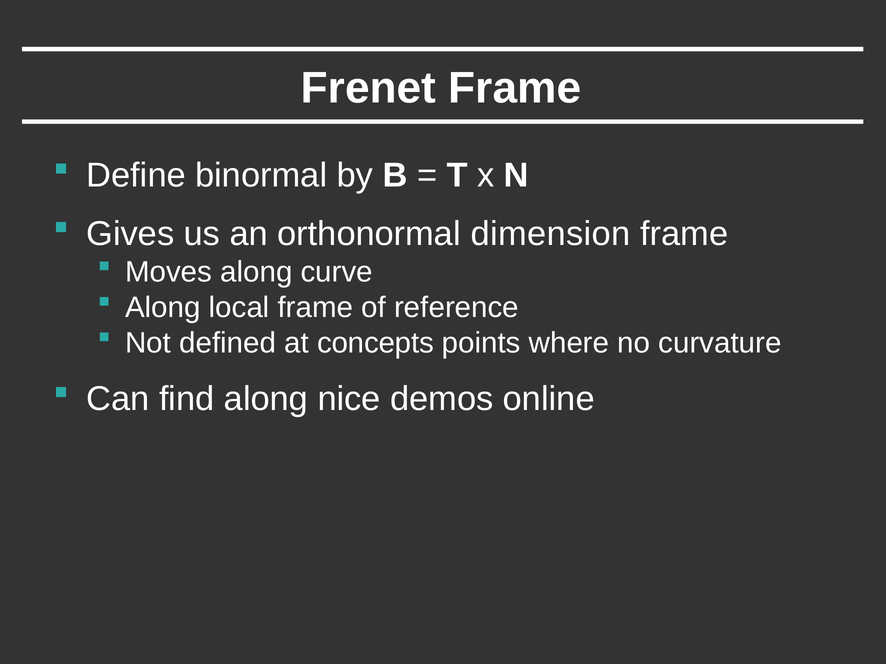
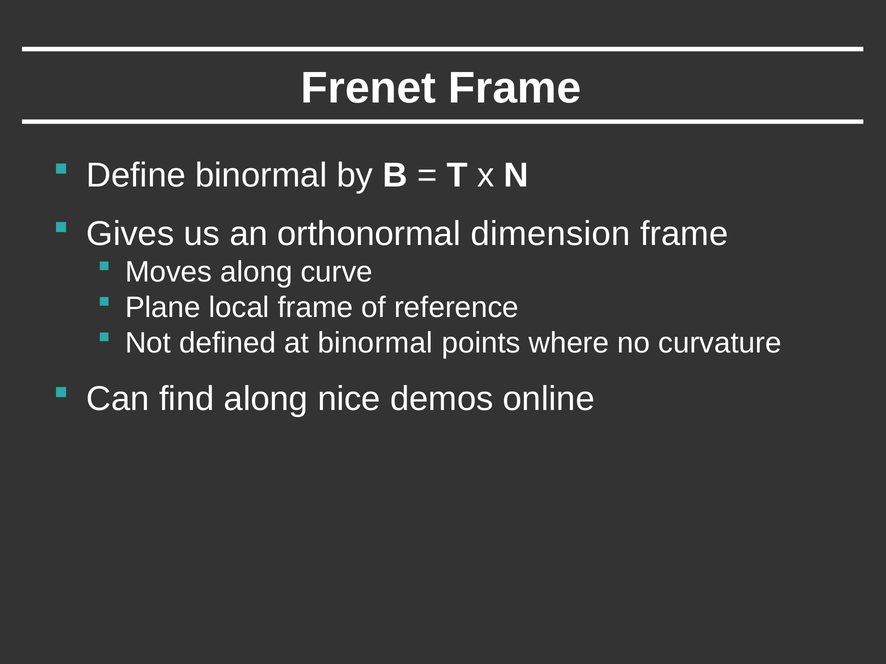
Along at (163, 308): Along -> Plane
at concepts: concepts -> binormal
